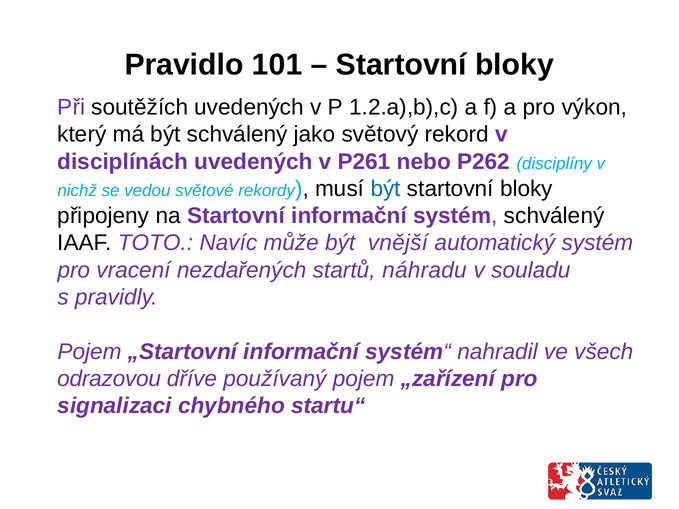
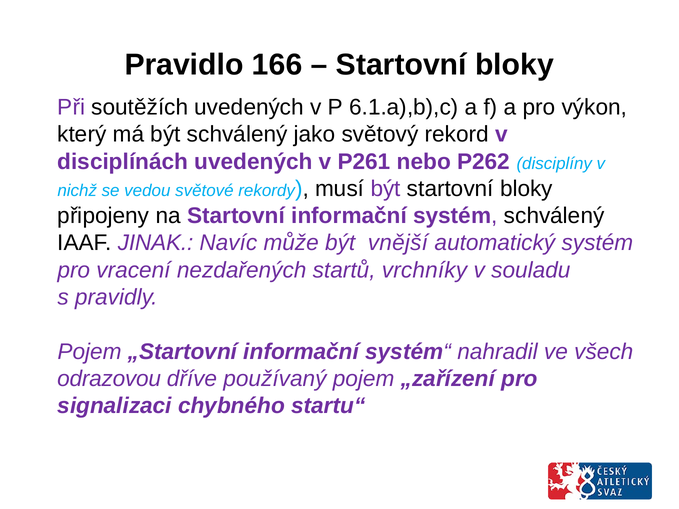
101: 101 -> 166
1.2.a),b),c: 1.2.a),b),c -> 6.1.a),b),c
být at (386, 189) colour: blue -> purple
TOTO: TOTO -> JINAK
náhradu: náhradu -> vrchníky
